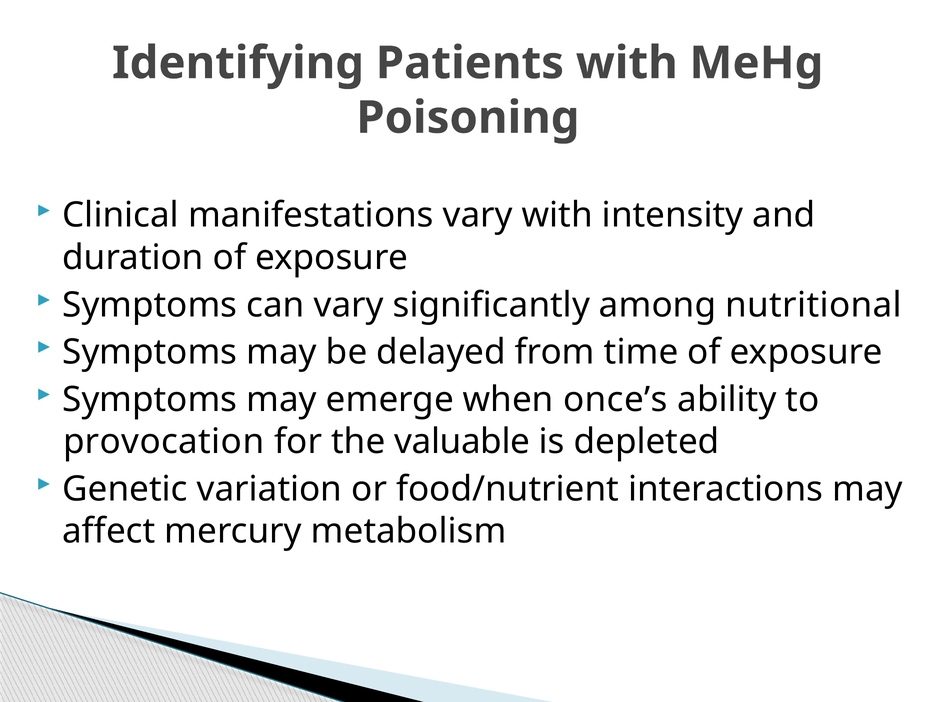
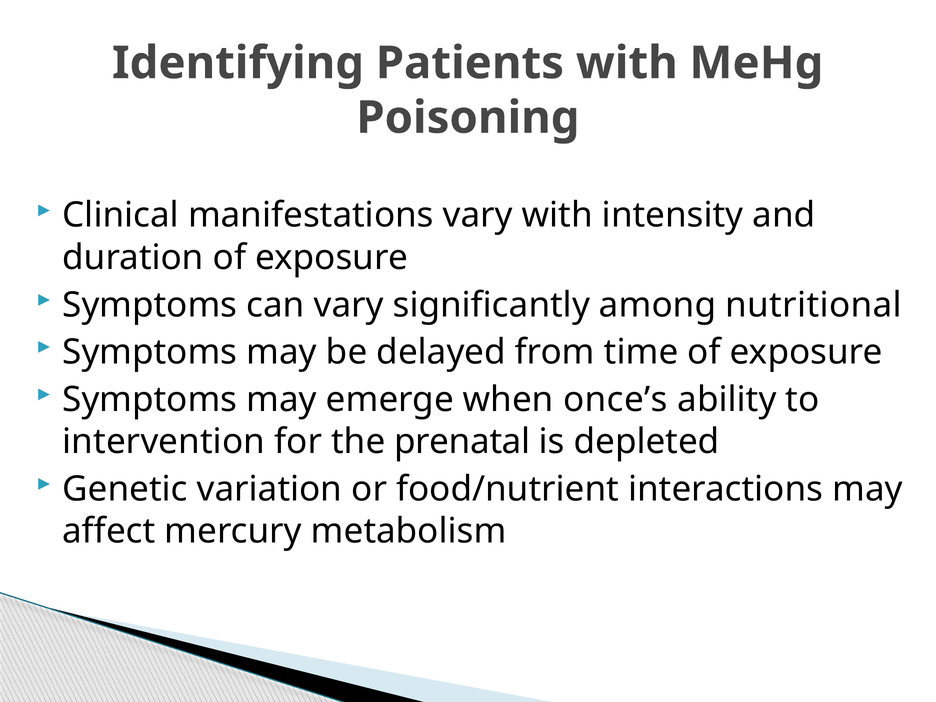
provocation: provocation -> intervention
valuable: valuable -> prenatal
